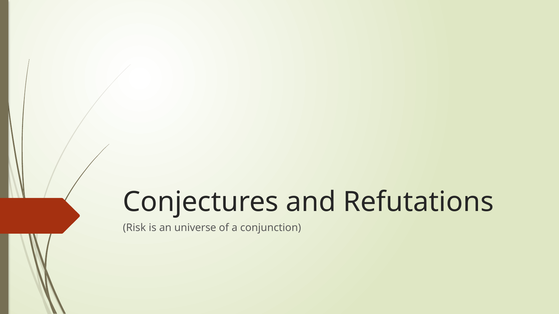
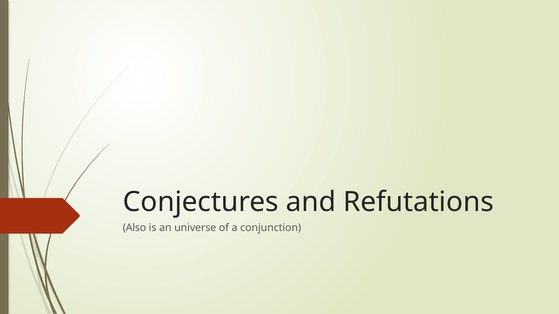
Risk: Risk -> Also
